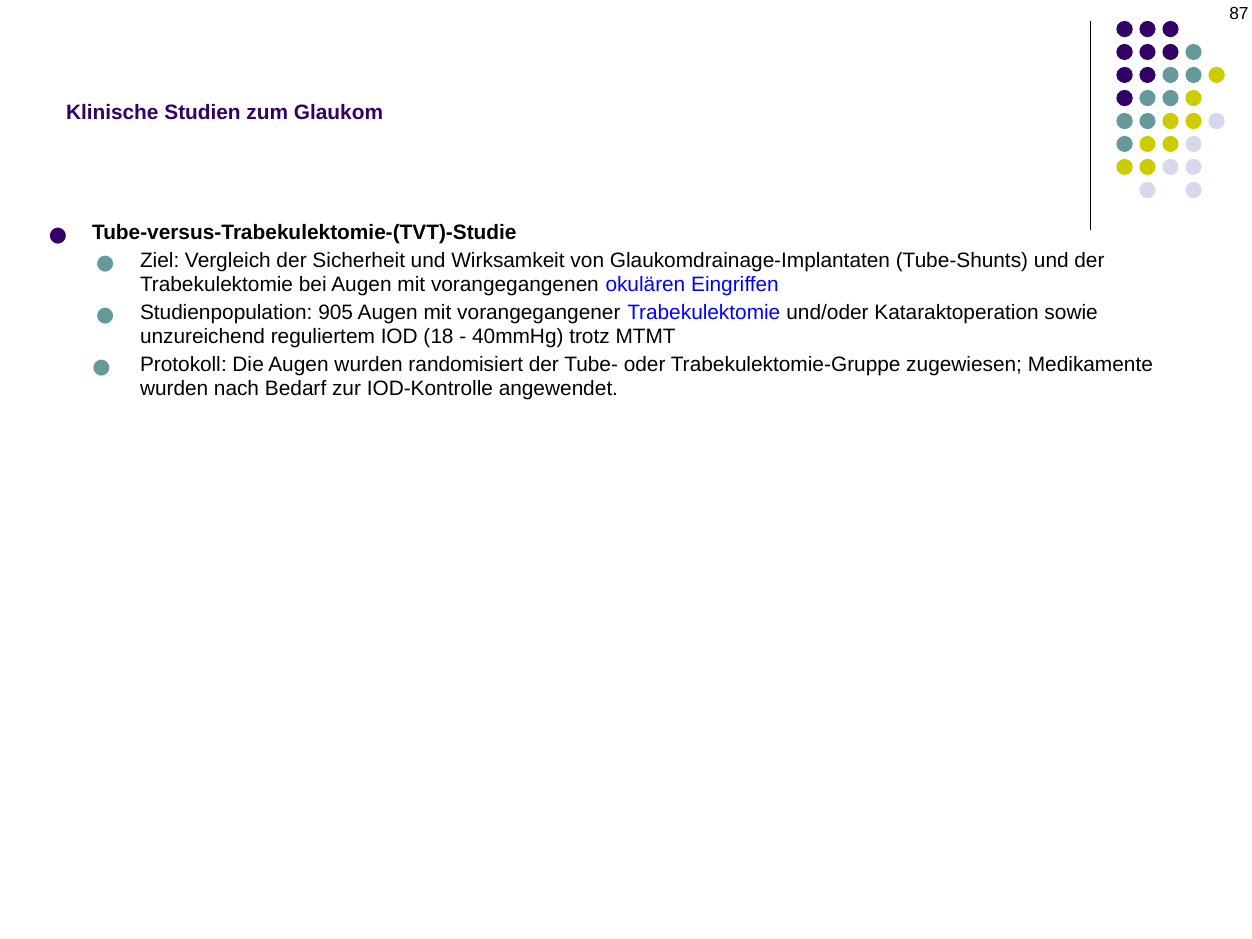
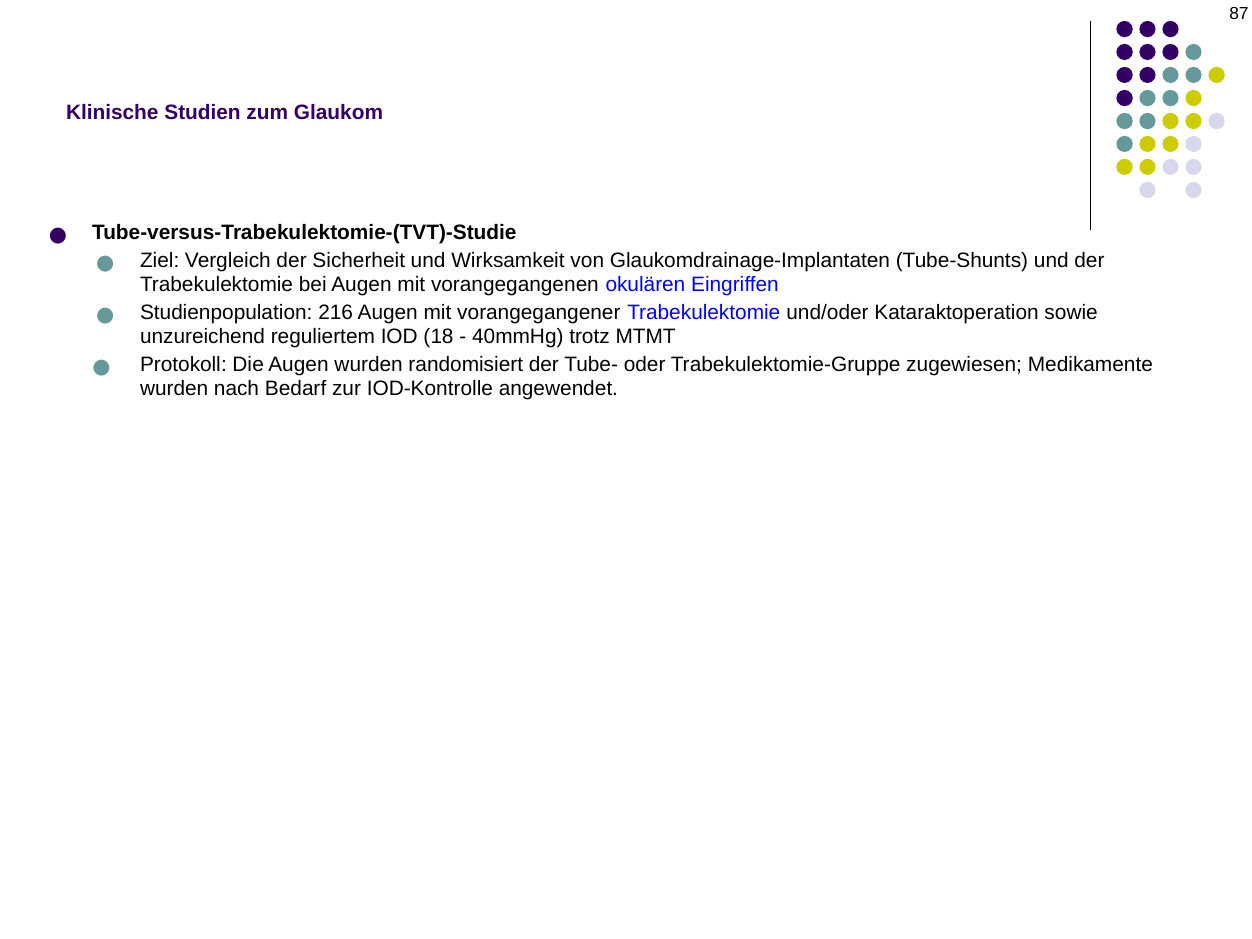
905: 905 -> 216
